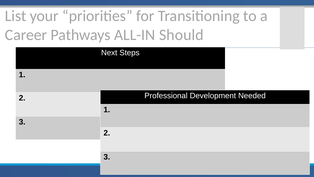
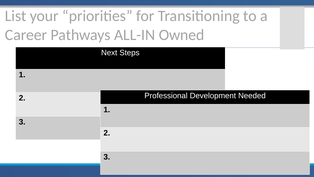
Should: Should -> Owned
